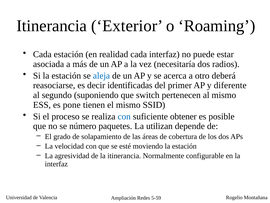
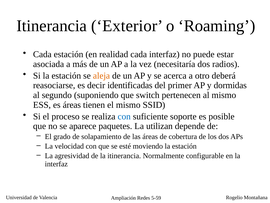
aleja colour: blue -> orange
diferente: diferente -> dormidas
es pone: pone -> áreas
obtener: obtener -> soporte
número: número -> aparece
